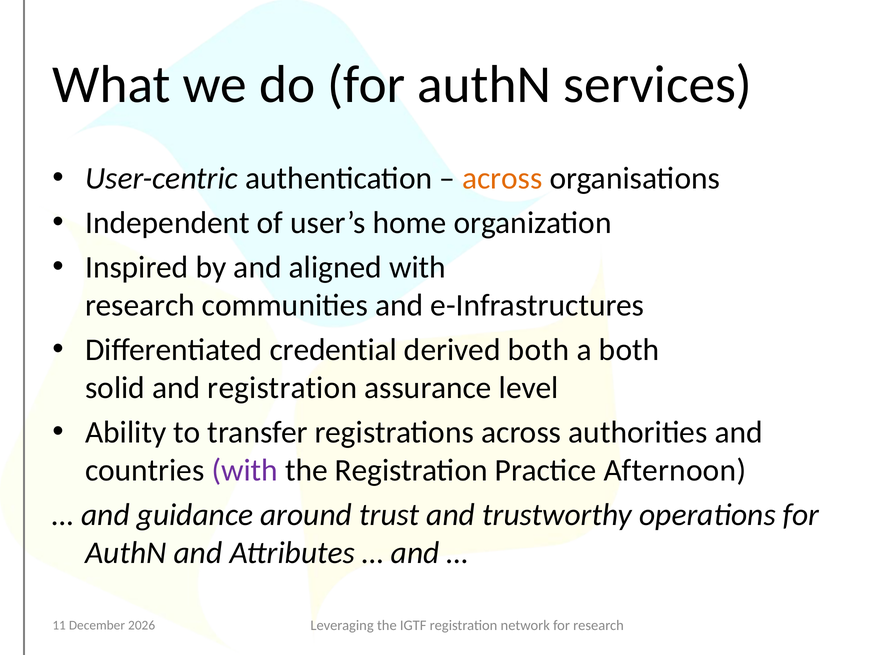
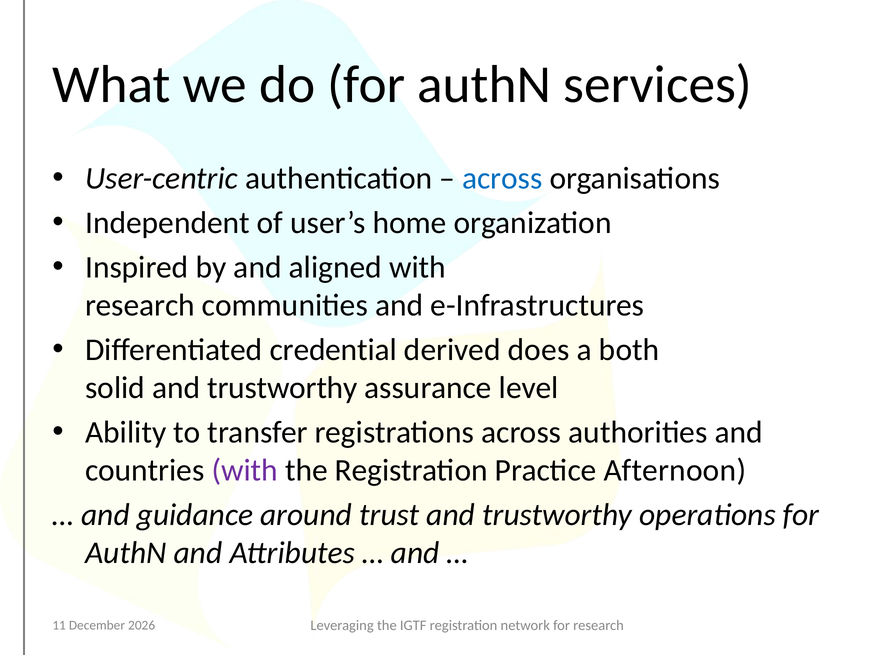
across at (502, 178) colour: orange -> blue
derived both: both -> does
solid and registration: registration -> trustworthy
